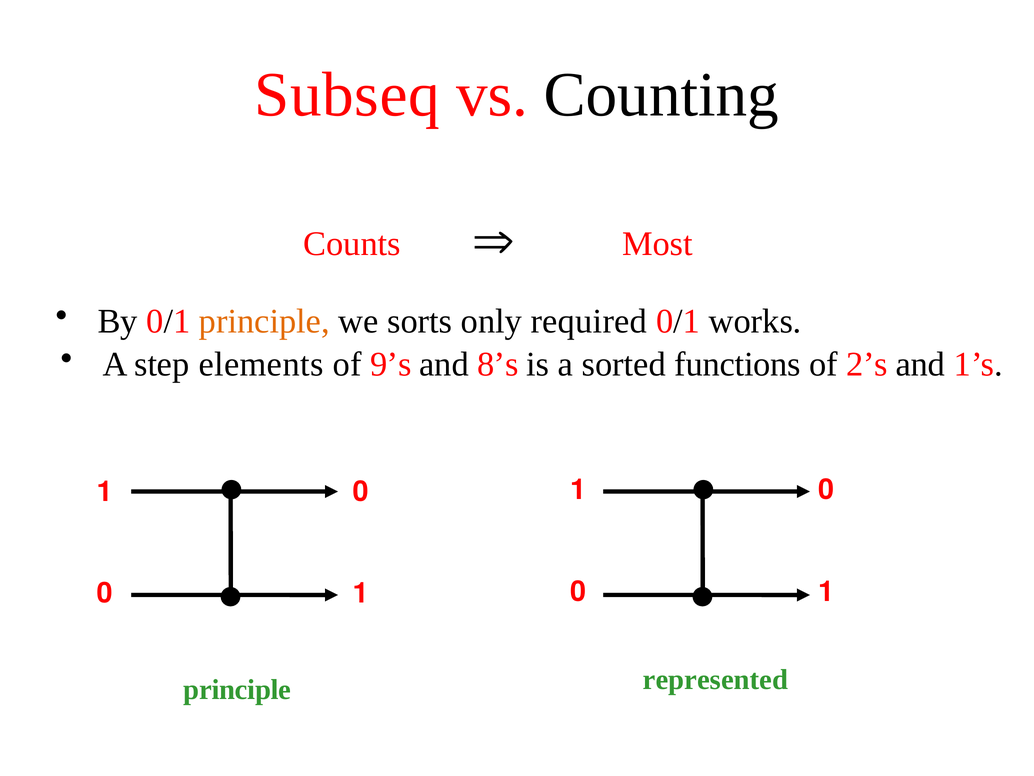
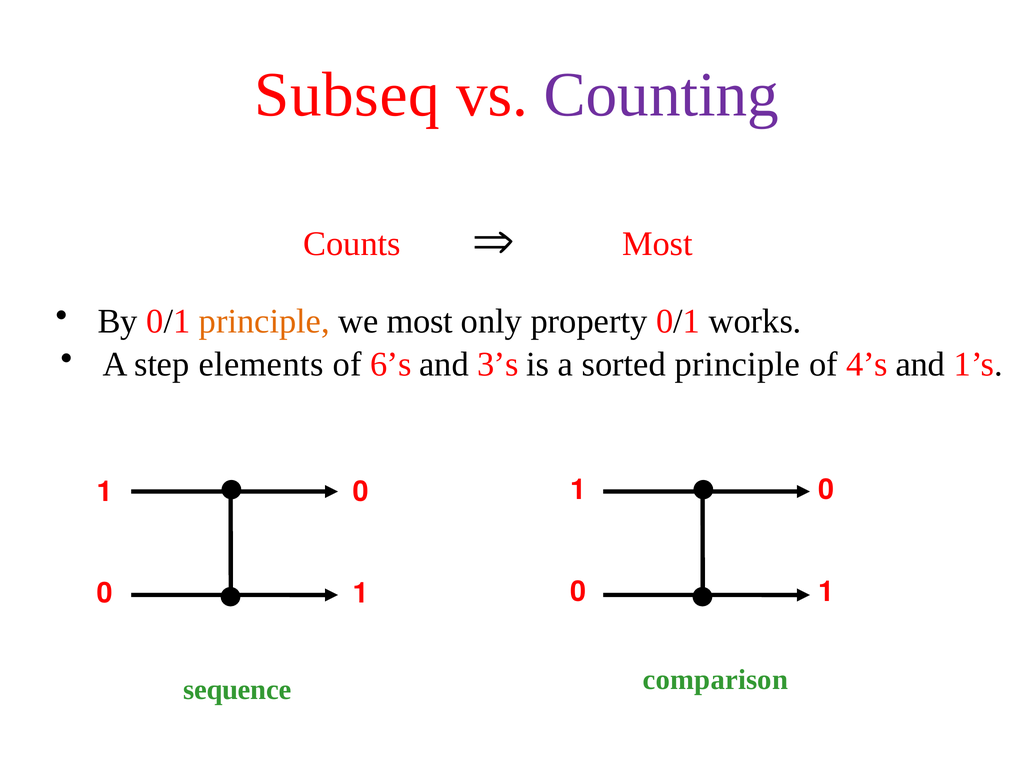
Counting colour: black -> purple
we sorts: sorts -> most
required: required -> property
9’s: 9’s -> 6’s
8’s: 8’s -> 3’s
sorted functions: functions -> principle
2’s: 2’s -> 4’s
represented: represented -> comparison
principle at (237, 689): principle -> sequence
